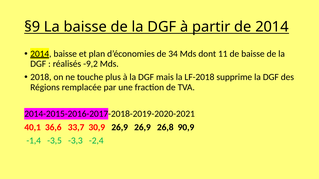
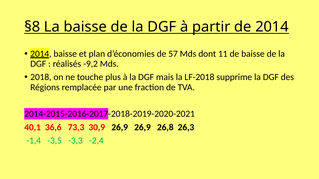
§9: §9 -> §8
34: 34 -> 57
33,7: 33,7 -> 73,3
90,9: 90,9 -> 26,3
